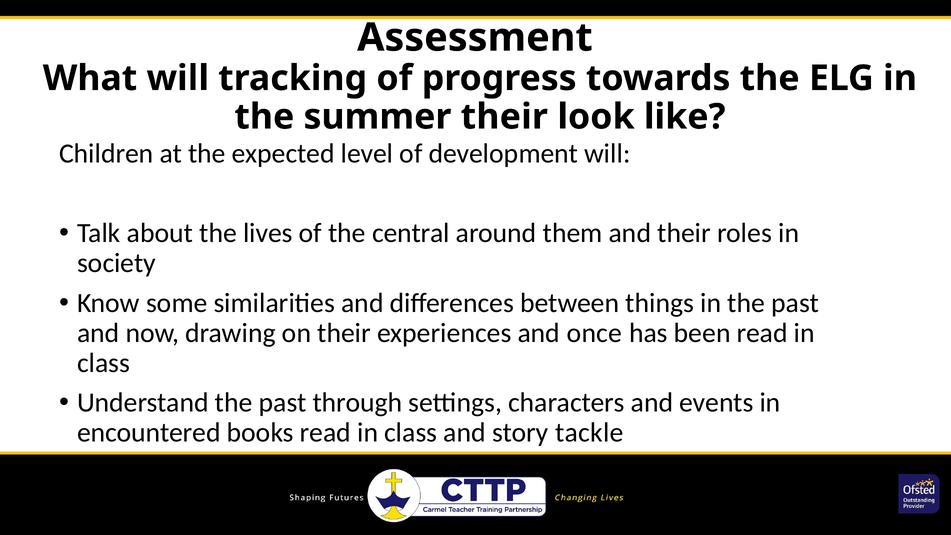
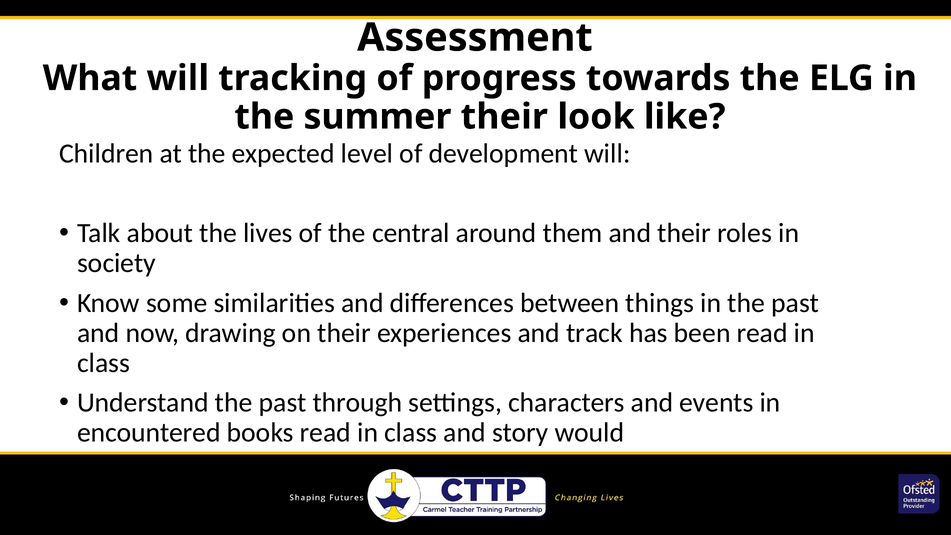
once: once -> track
tackle: tackle -> would
